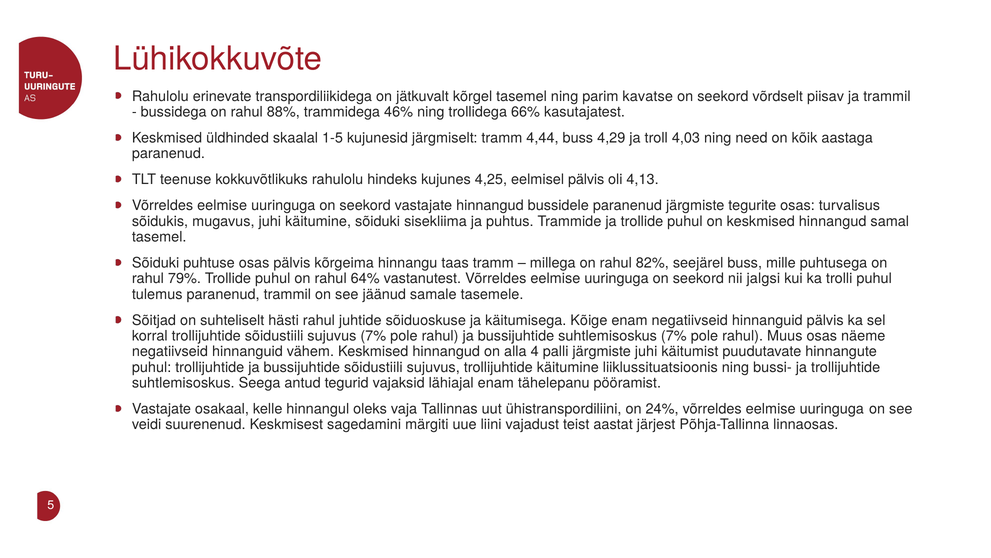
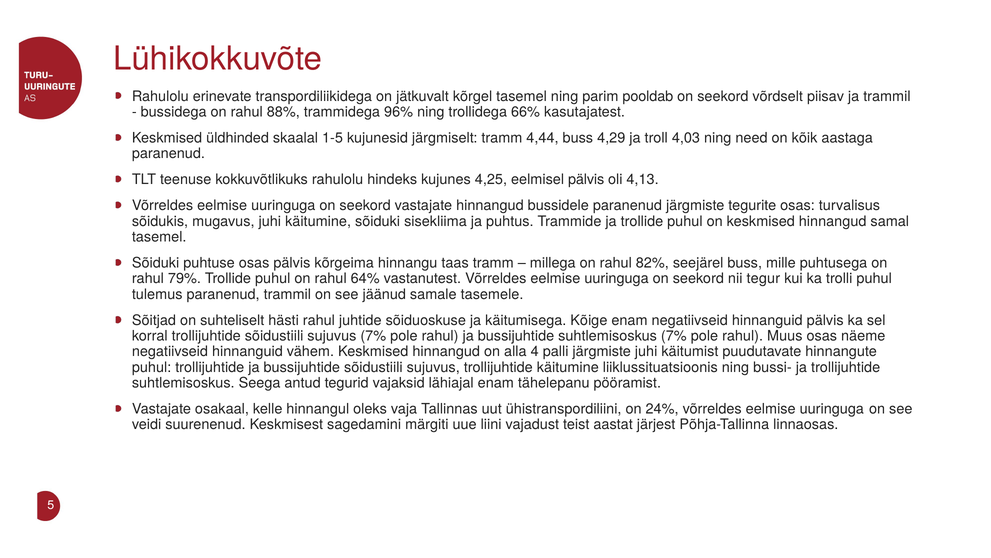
kavatse: kavatse -> pooldab
46%: 46% -> 96%
jalgsi: jalgsi -> tegur
